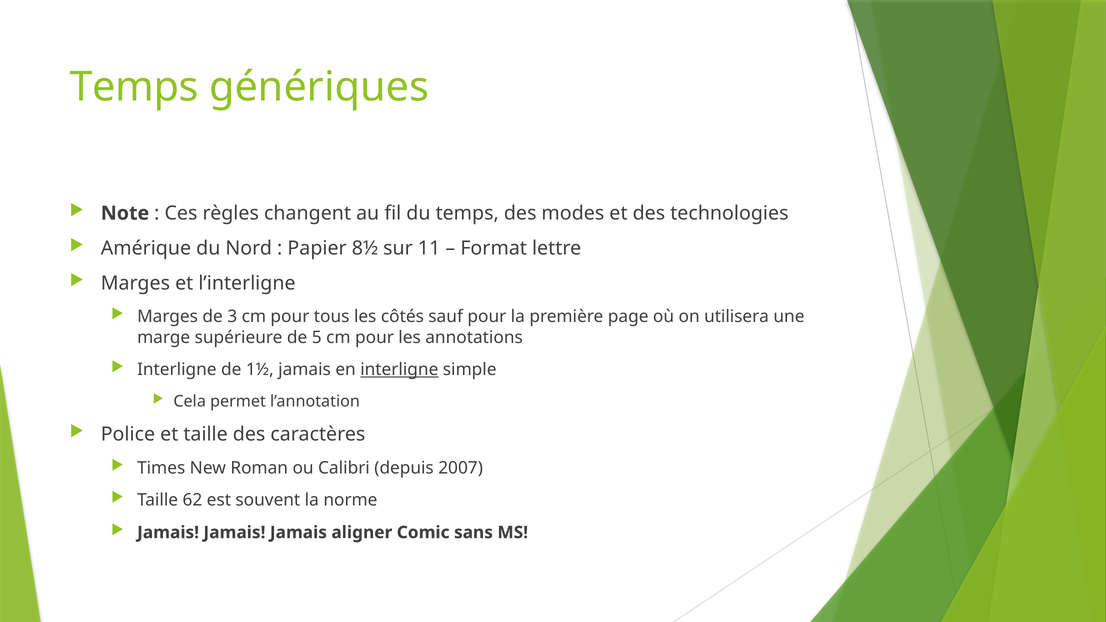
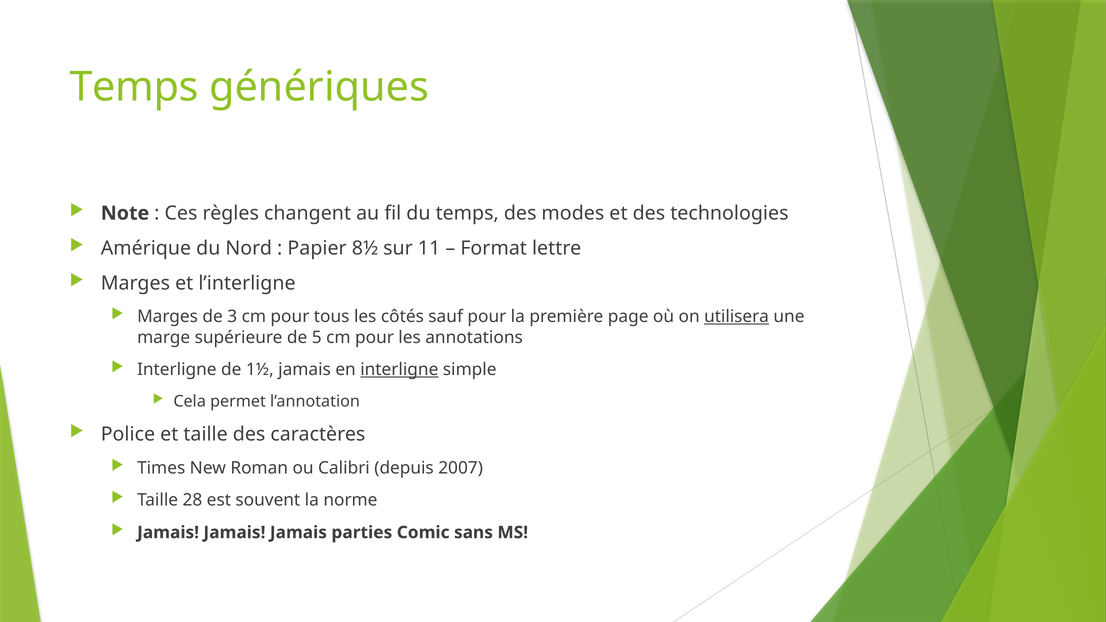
utilisera underline: none -> present
62: 62 -> 28
aligner: aligner -> parties
